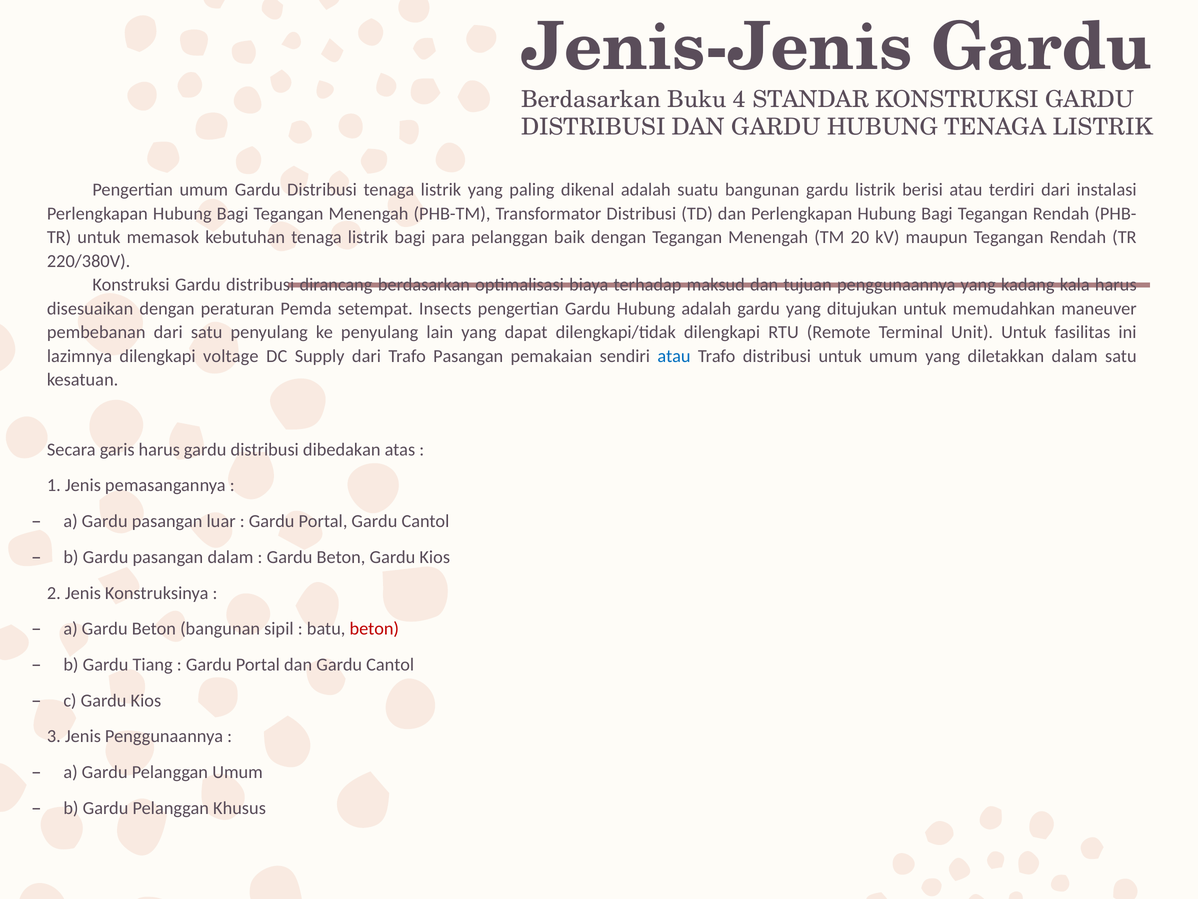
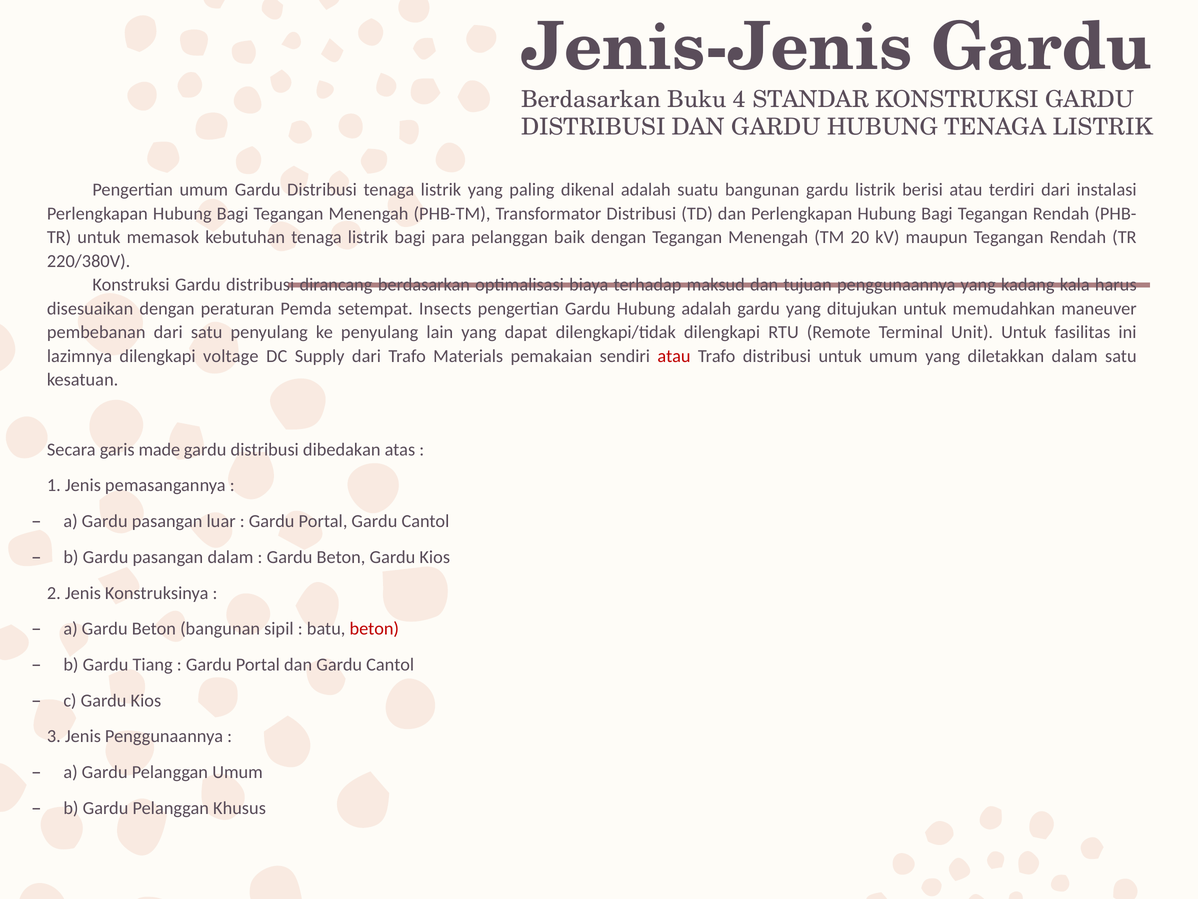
Trafo Pasangan: Pasangan -> Materials
atau at (674, 356) colour: blue -> red
garis harus: harus -> made
